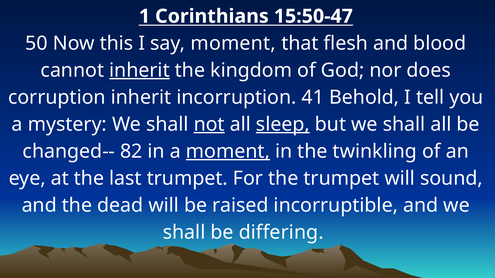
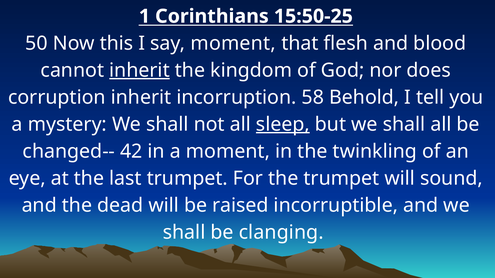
15:50-47: 15:50-47 -> 15:50-25
41: 41 -> 58
not underline: present -> none
82: 82 -> 42
moment at (228, 152) underline: present -> none
differing: differing -> clanging
